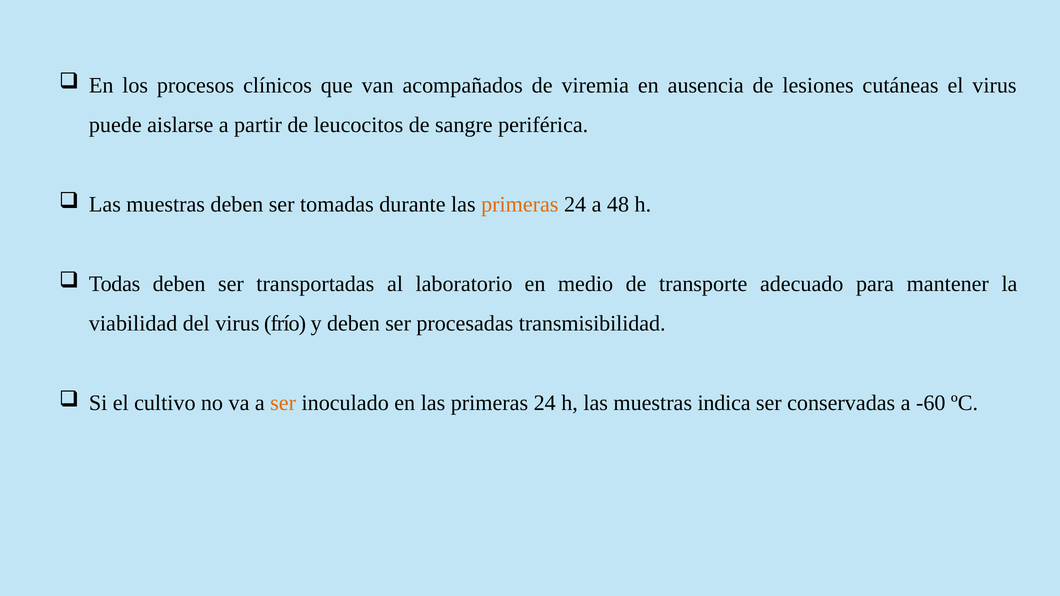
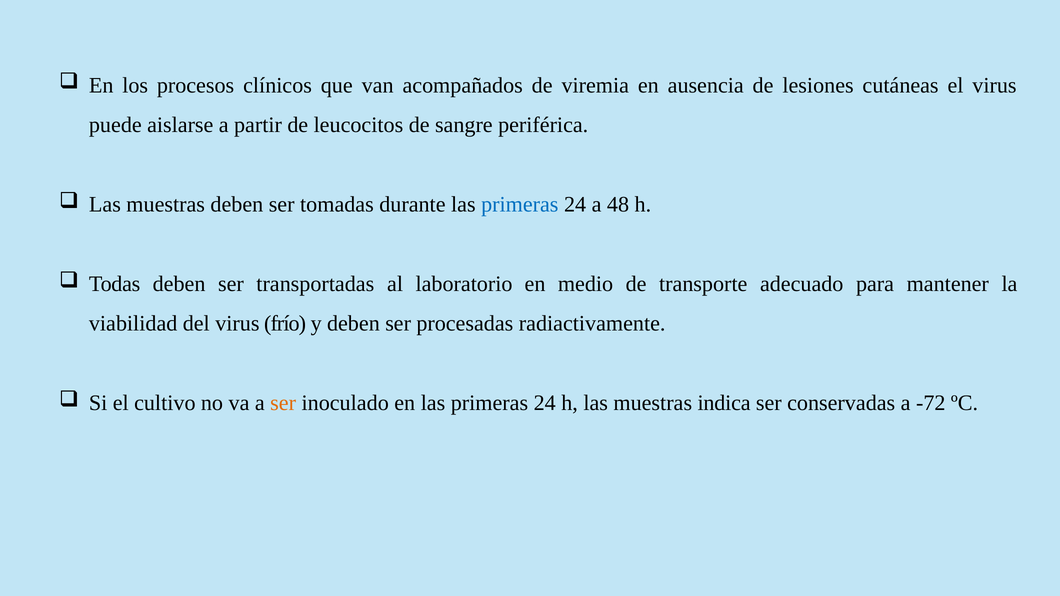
primeras at (520, 205) colour: orange -> blue
transmisibilidad: transmisibilidad -> radiactivamente
-60: -60 -> -72
